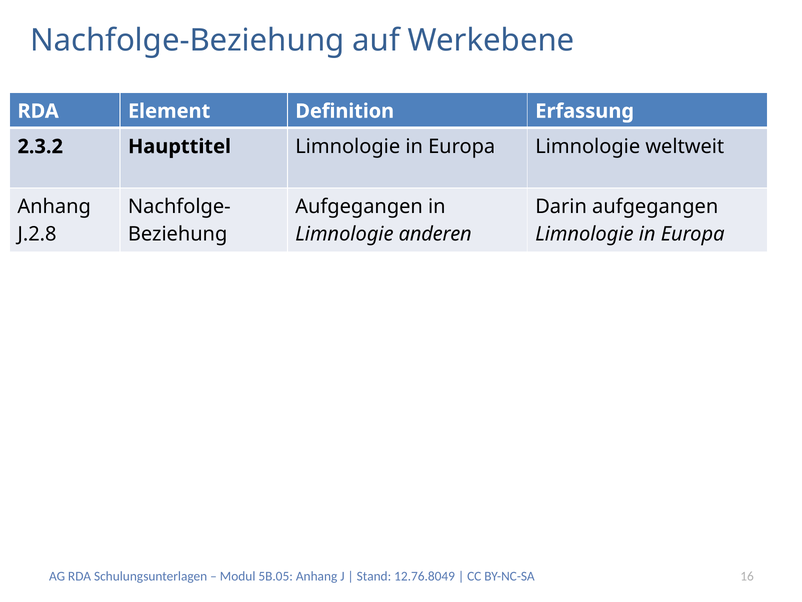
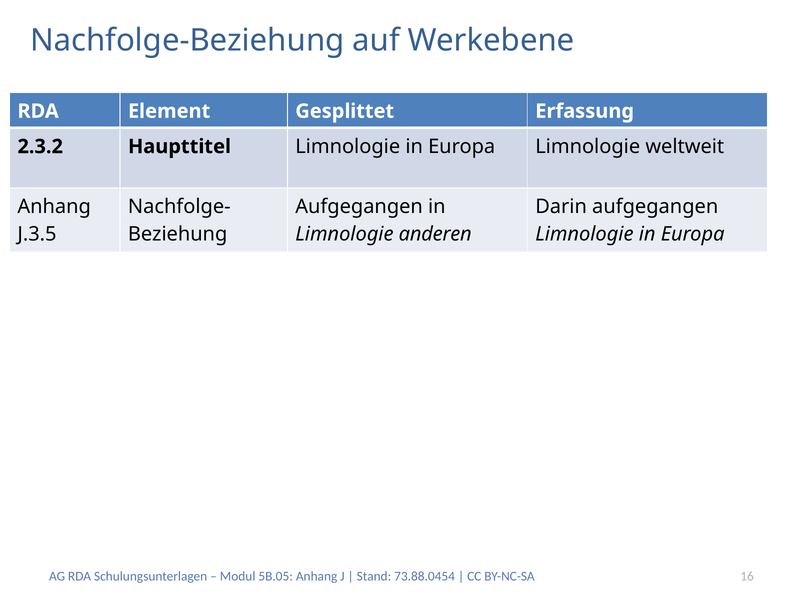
Definition: Definition -> Gesplittet
J.2.8: J.2.8 -> J.3.5
12.76.8049: 12.76.8049 -> 73.88.0454
